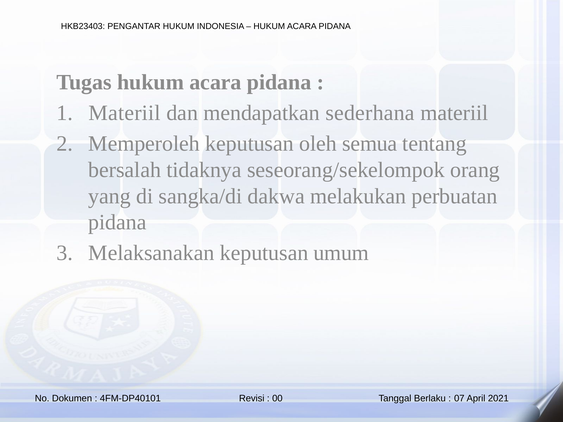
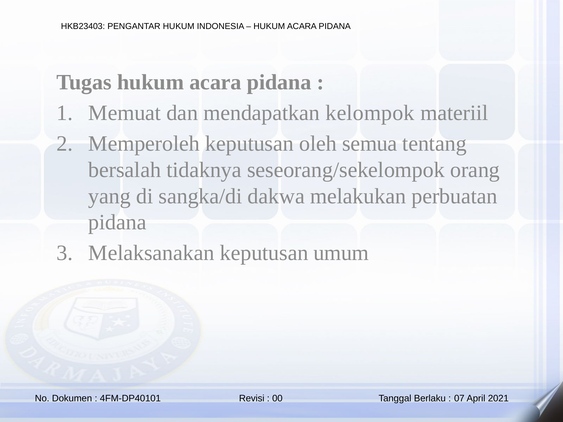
Materiil at (125, 113): Materiil -> Memuat
sederhana: sederhana -> kelompok
